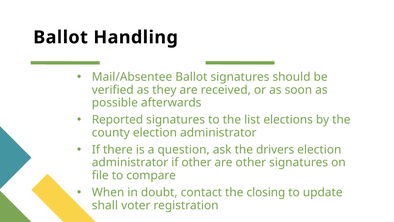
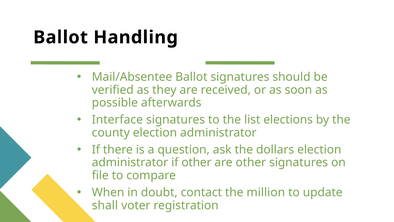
Reported: Reported -> Interface
drivers: drivers -> dollars
closing: closing -> million
